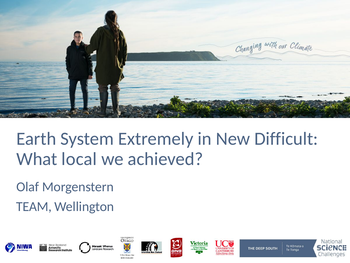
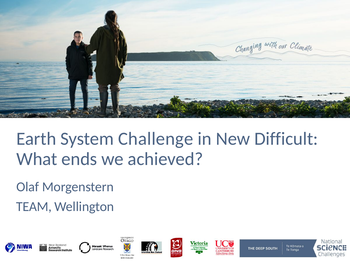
Extremely: Extremely -> Challenge
local: local -> ends
